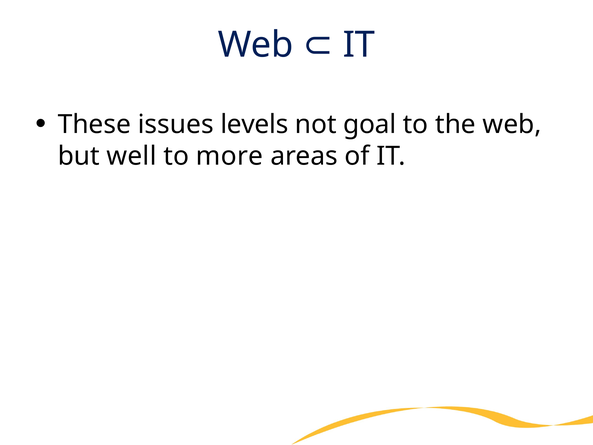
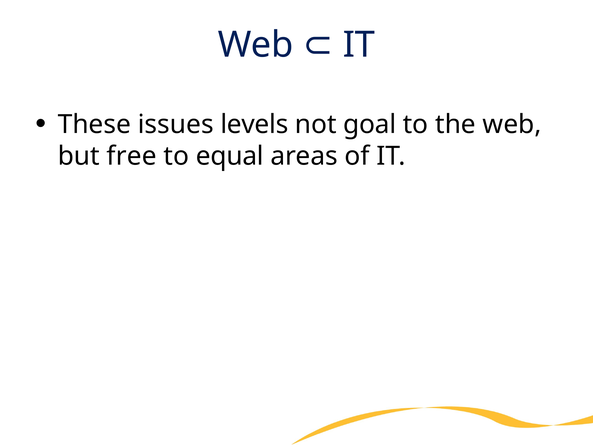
well: well -> free
more: more -> equal
